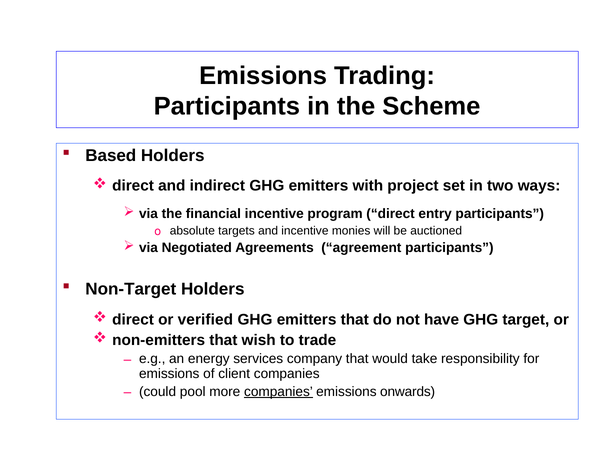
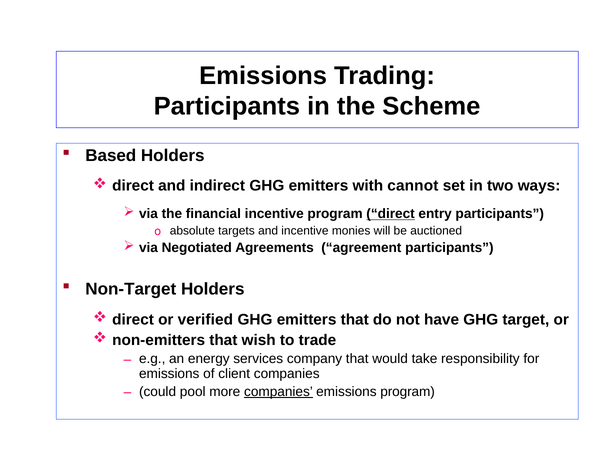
project: project -> cannot
direct at (391, 214) underline: none -> present
emissions onwards: onwards -> program
